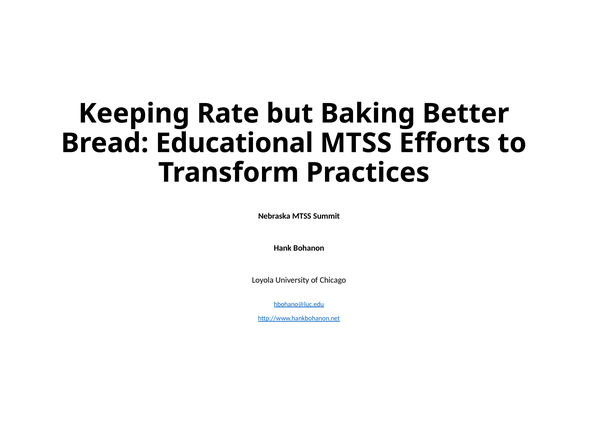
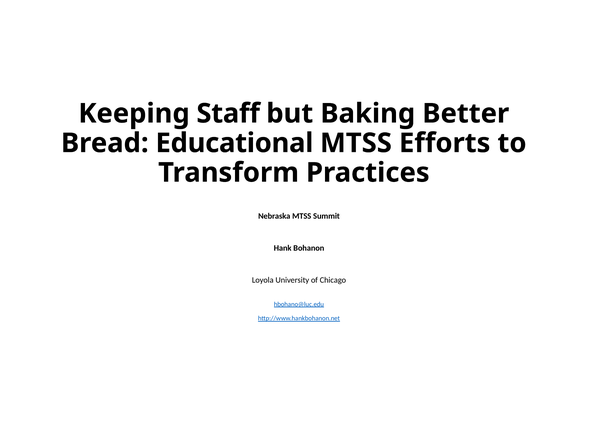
Rate: Rate -> Staff
